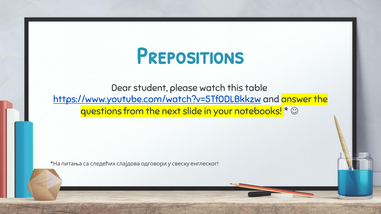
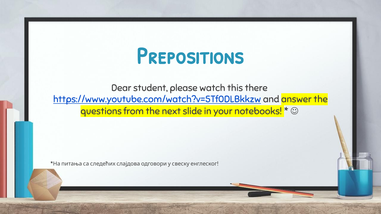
table: table -> there
